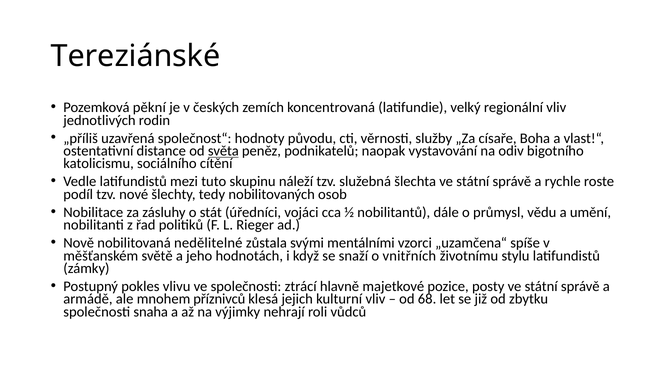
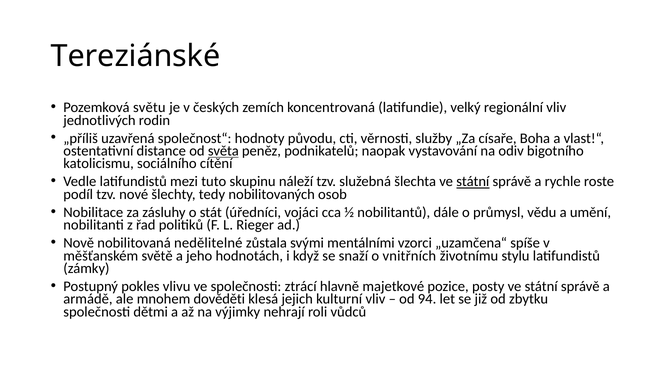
pěkní: pěkní -> světu
státní at (473, 182) underline: none -> present
příznivců: příznivců -> dověděti
68: 68 -> 94
snaha: snaha -> dětmi
